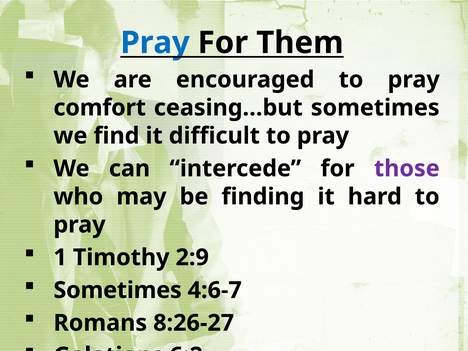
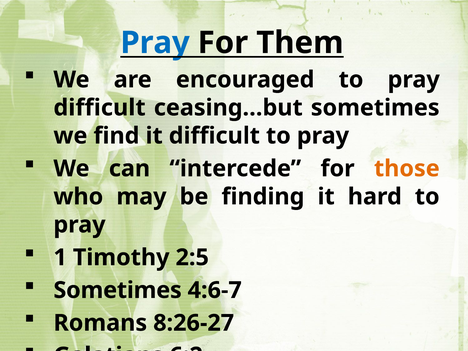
comfort at (100, 108): comfort -> difficult
those colour: purple -> orange
2:9: 2:9 -> 2:5
